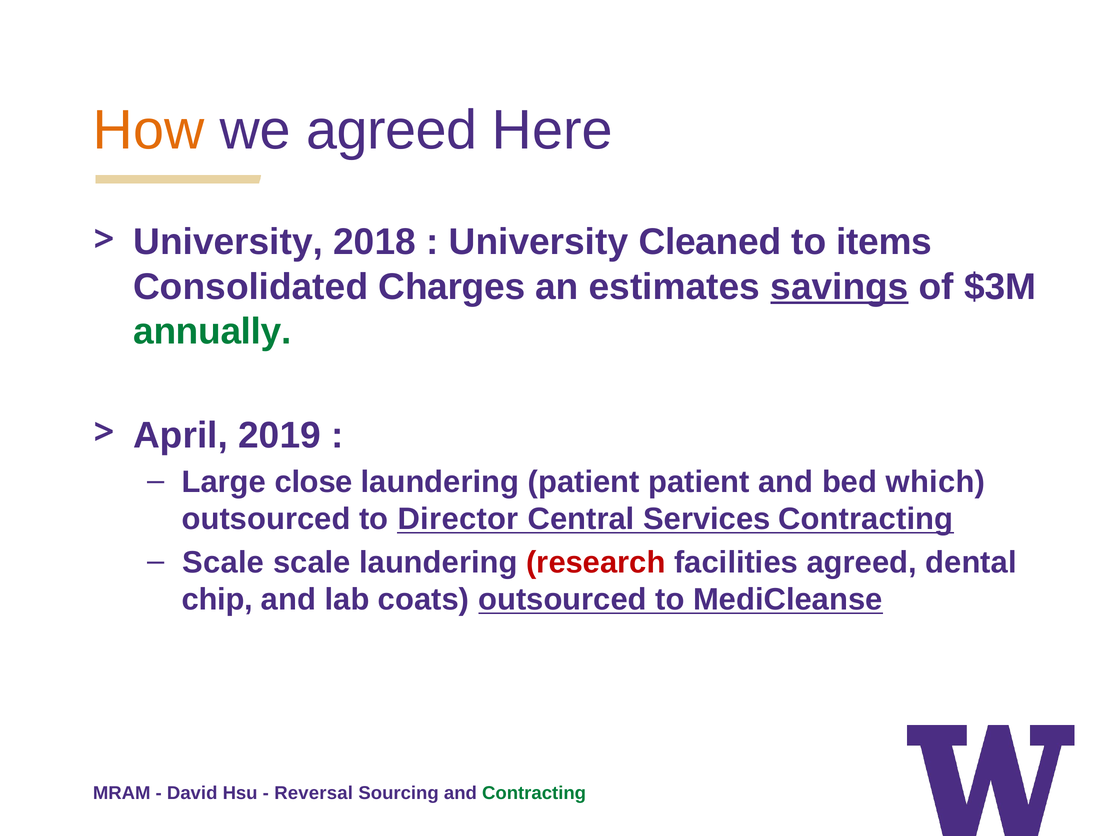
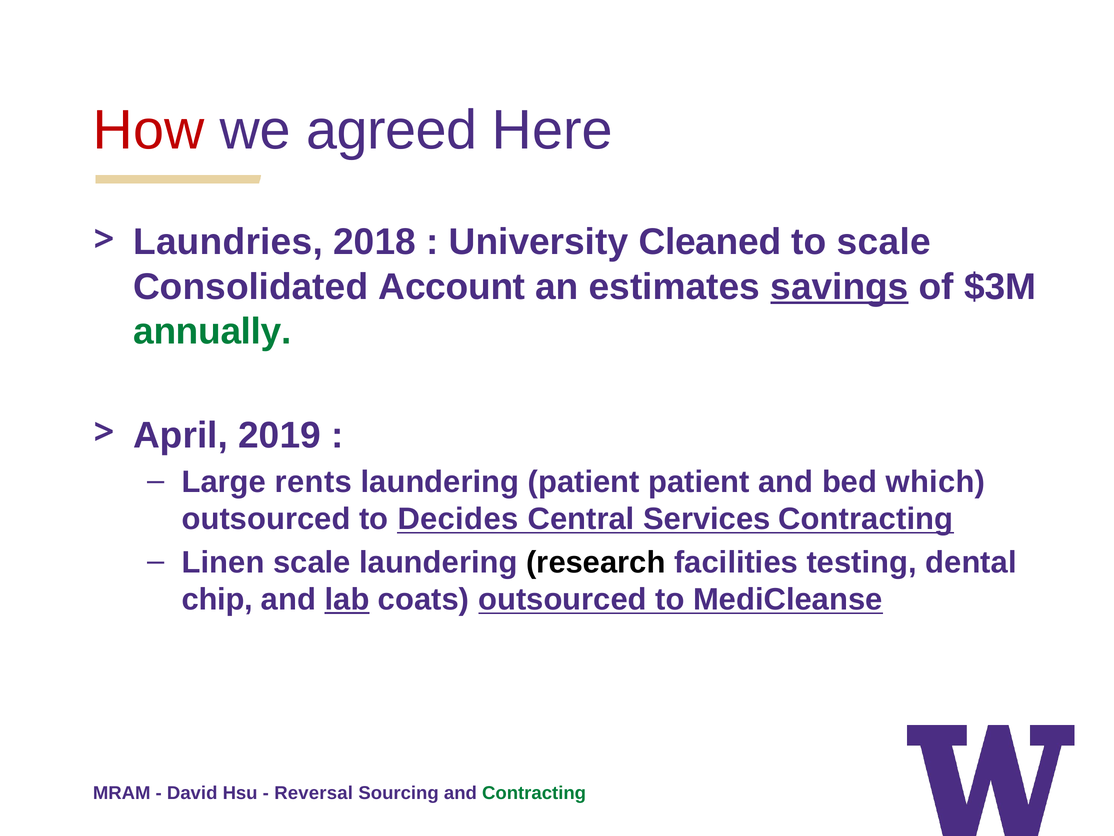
How colour: orange -> red
University at (228, 242): University -> Laundries
to items: items -> scale
Charges: Charges -> Account
close: close -> rents
Director: Director -> Decides
Scale at (223, 562): Scale -> Linen
research colour: red -> black
facilities agreed: agreed -> testing
lab underline: none -> present
